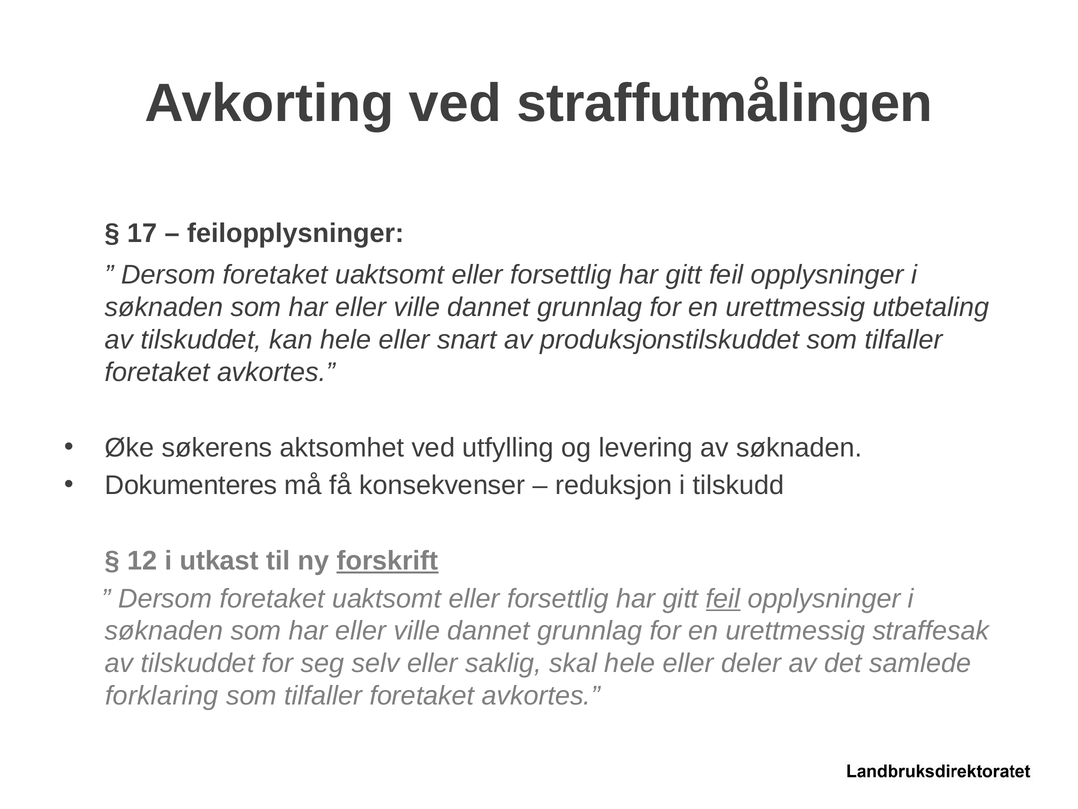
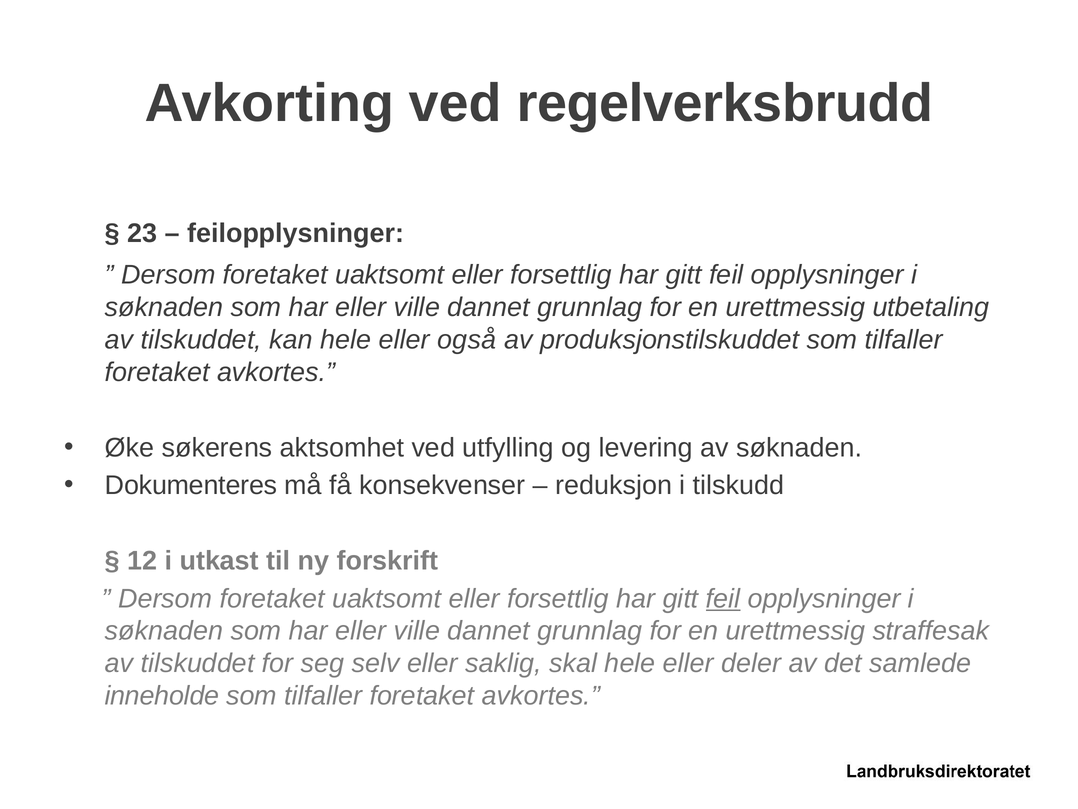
straffutmålingen: straffutmålingen -> regelverksbrudd
17: 17 -> 23
snart: snart -> også
forskrift underline: present -> none
forklaring: forklaring -> inneholde
